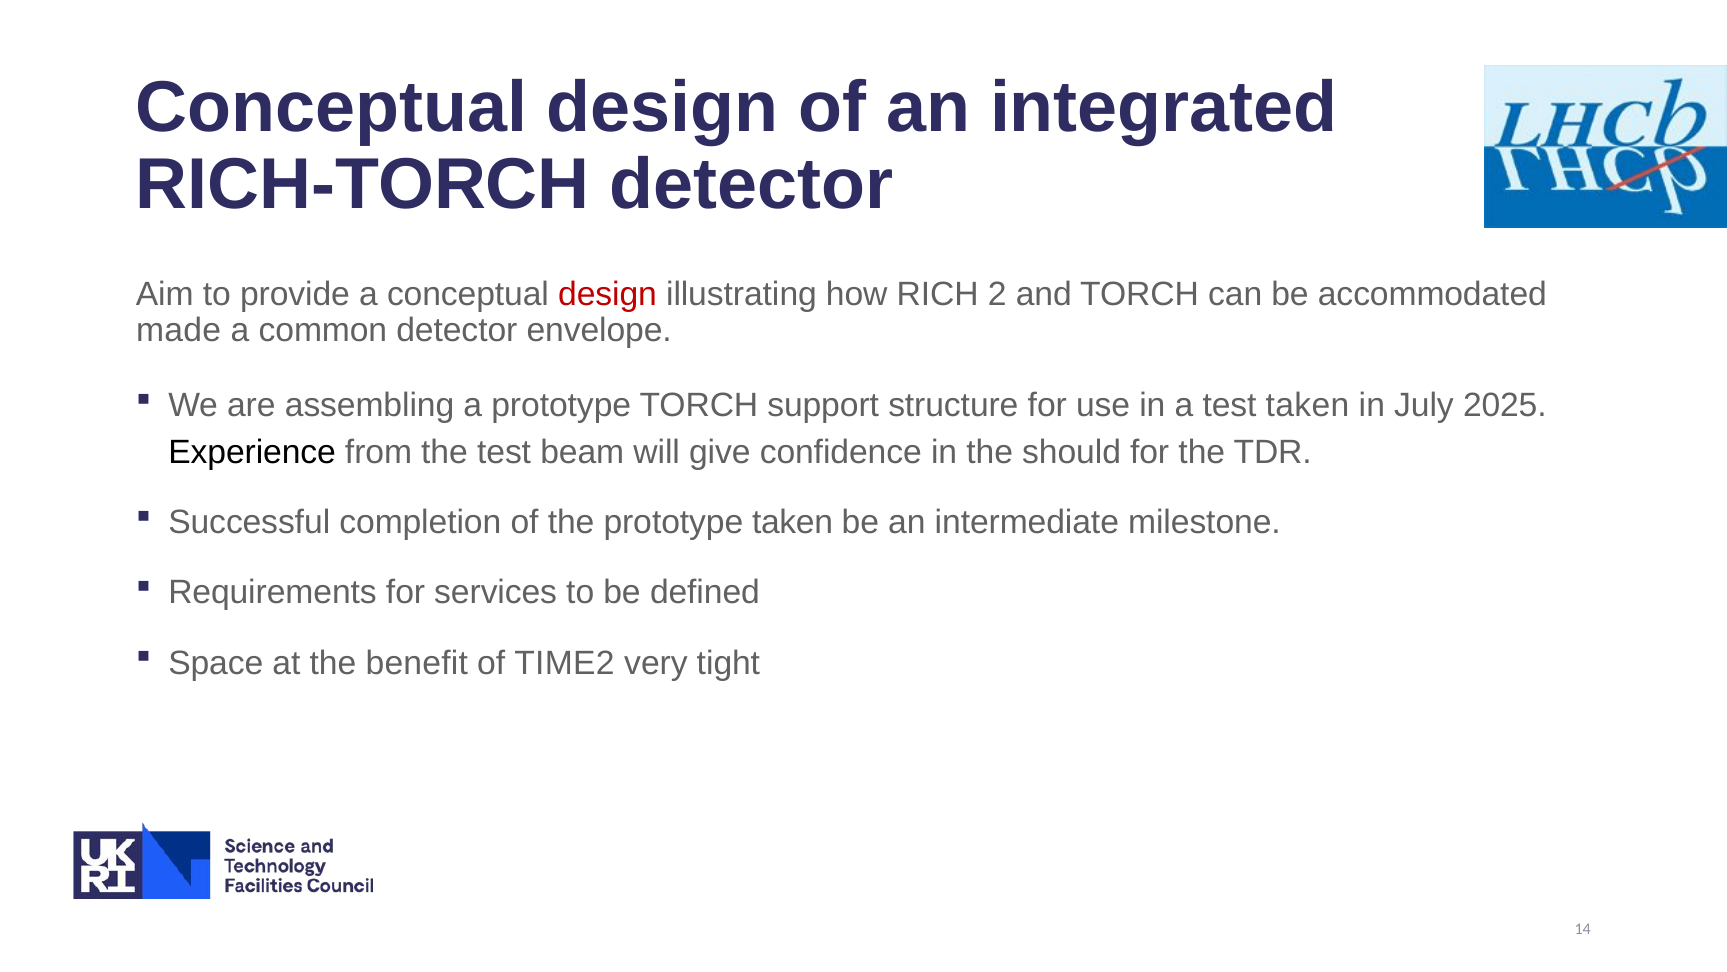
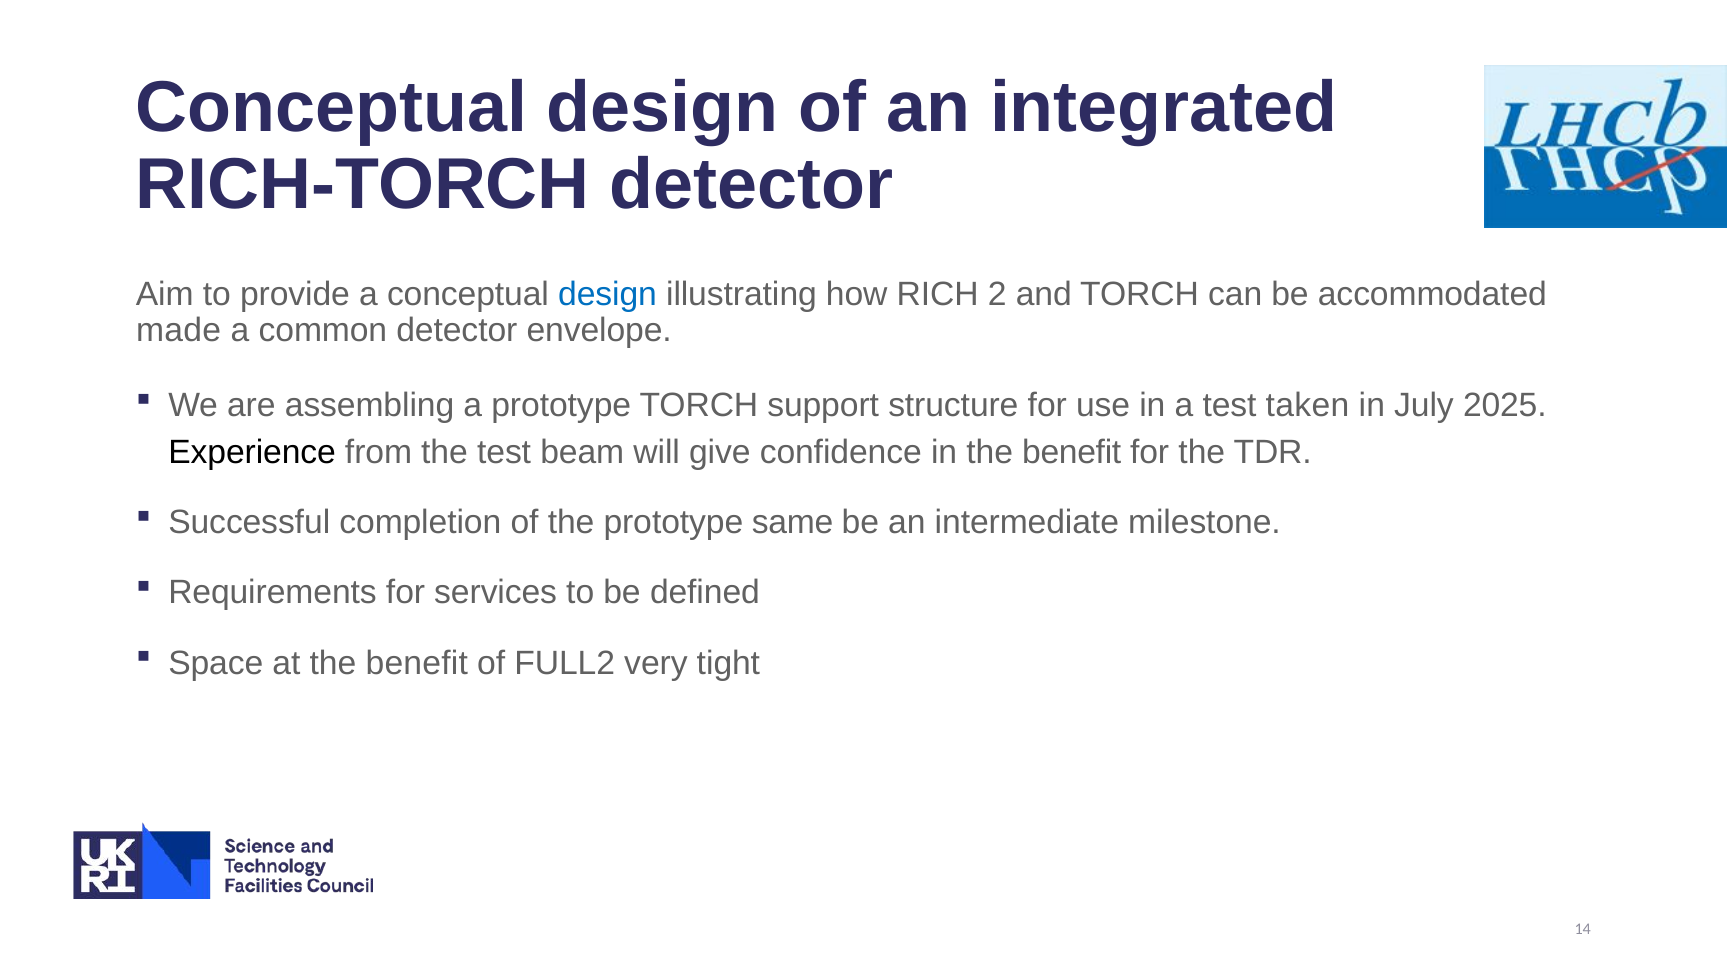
design at (608, 294) colour: red -> blue
in the should: should -> benefit
prototype taken: taken -> same
TIME2: TIME2 -> FULL2
